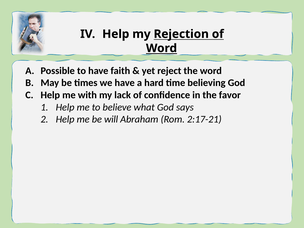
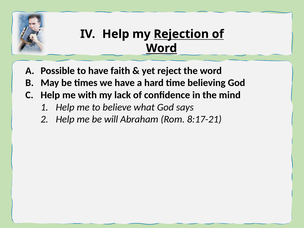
favor: favor -> mind
2:17-21: 2:17-21 -> 8:17-21
